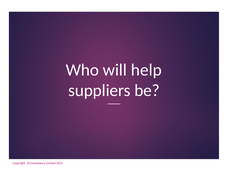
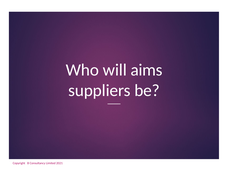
help: help -> aims
